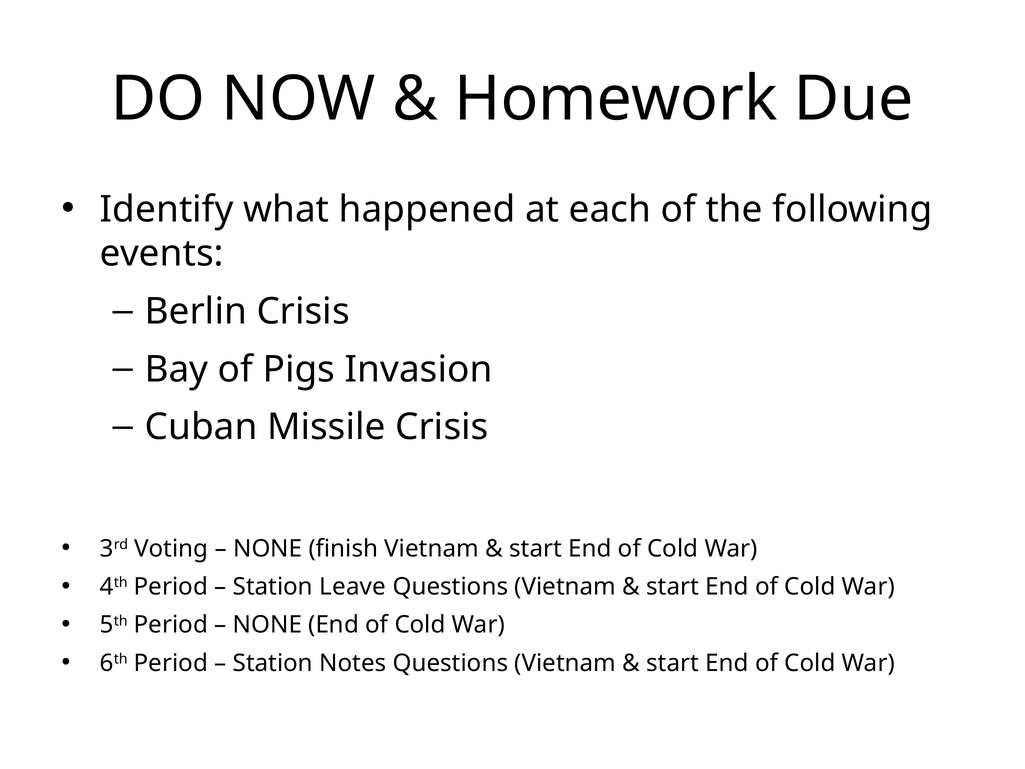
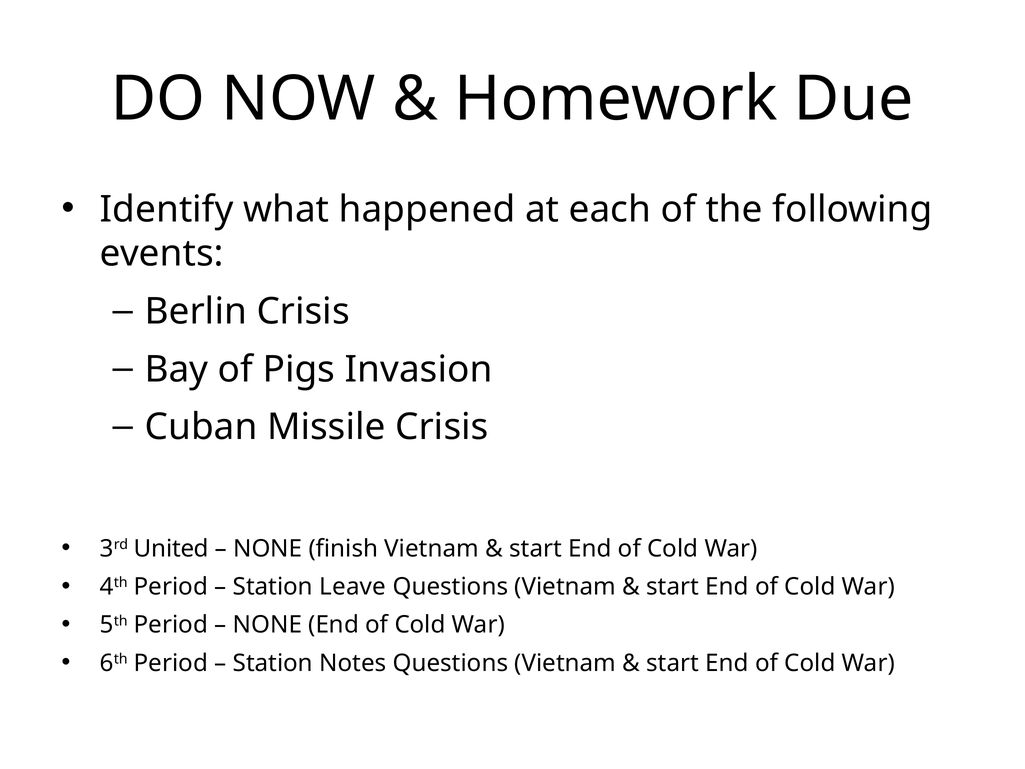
Voting: Voting -> United
